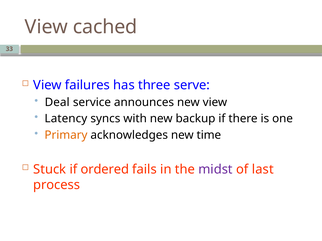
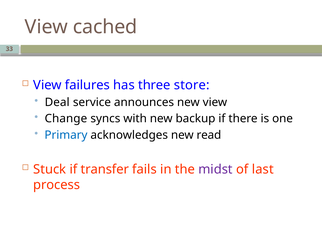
serve: serve -> store
Latency: Latency -> Change
Primary colour: orange -> blue
time: time -> read
ordered: ordered -> transfer
